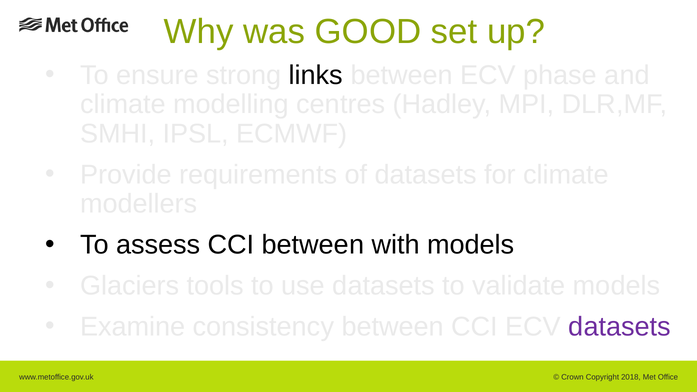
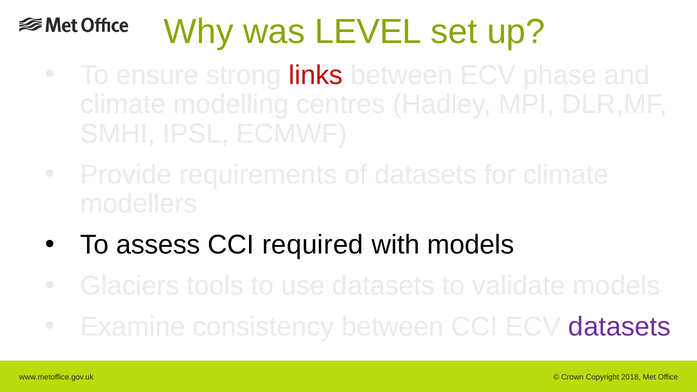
GOOD: GOOD -> LEVEL
links colour: black -> red
CCI between: between -> required
